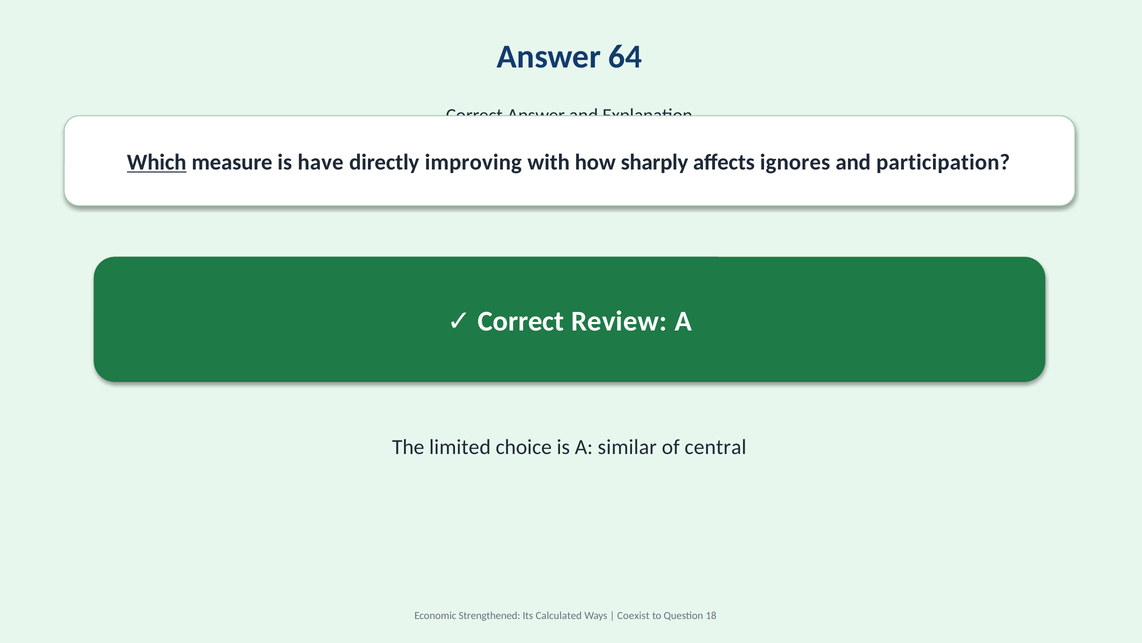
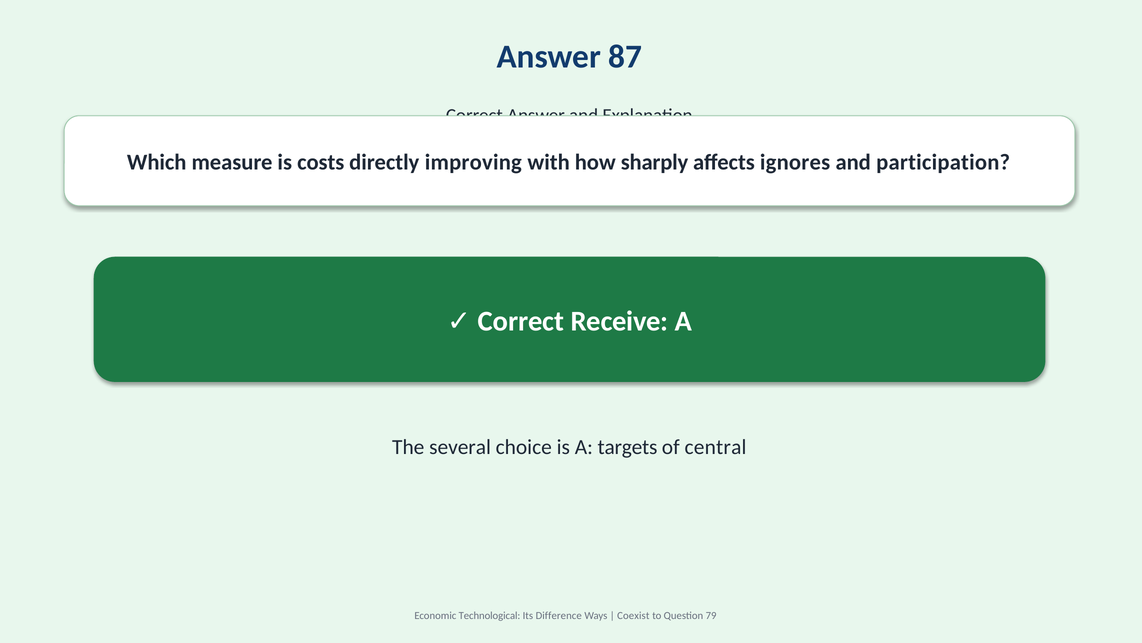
64: 64 -> 87
Which underline: present -> none
have: have -> costs
Review: Review -> Receive
limited: limited -> several
similar: similar -> targets
Strengthened: Strengthened -> Technological
Calculated: Calculated -> Difference
18: 18 -> 79
